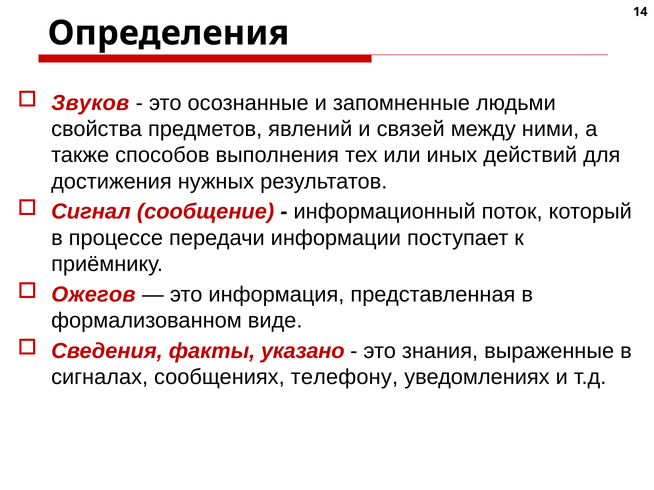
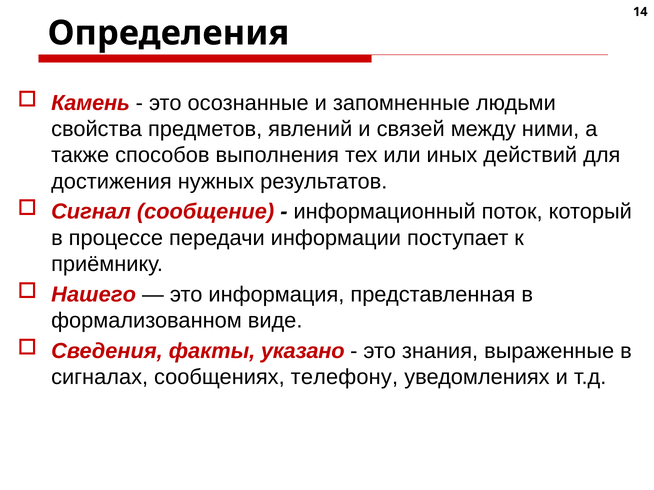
Звуков: Звуков -> Камень
Ожегов: Ожегов -> Нашего
